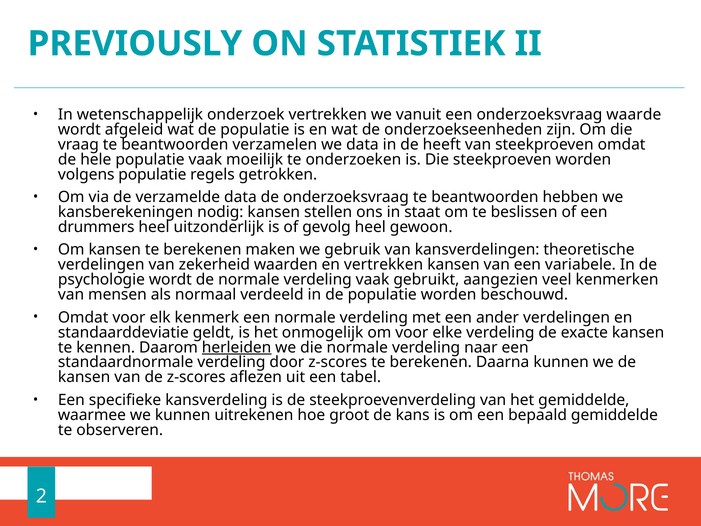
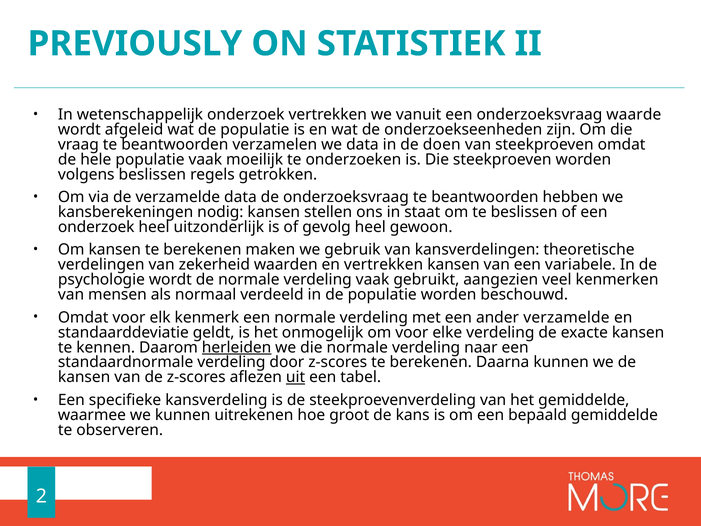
heeft: heeft -> doen
volgens populatie: populatie -> beslissen
drummers at (96, 227): drummers -> onderzoek
ander verdelingen: verdelingen -> verzamelde
uit underline: none -> present
